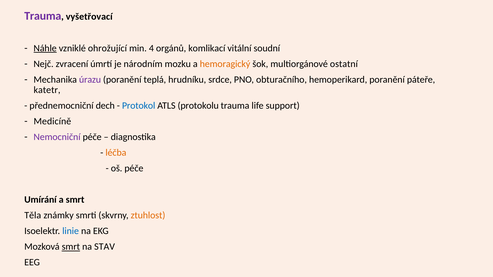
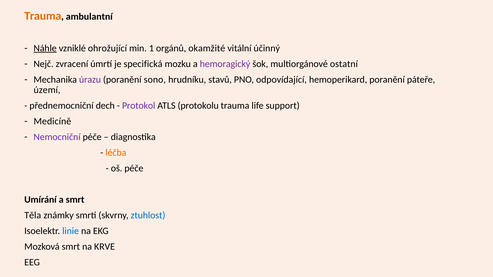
Trauma at (43, 16) colour: purple -> orange
vyšetřovací: vyšetřovací -> ambulantní
4: 4 -> 1
komlikací: komlikací -> okamžité
soudní: soudní -> účinný
národním: národním -> specifická
hemoragický colour: orange -> purple
teplá: teplá -> sono
srdce: srdce -> stavů
obturačního: obturačního -> odpovídající
katetr: katetr -> území
Protokol colour: blue -> purple
ztuhlost colour: orange -> blue
smrt at (71, 247) underline: present -> none
STAV: STAV -> KRVE
